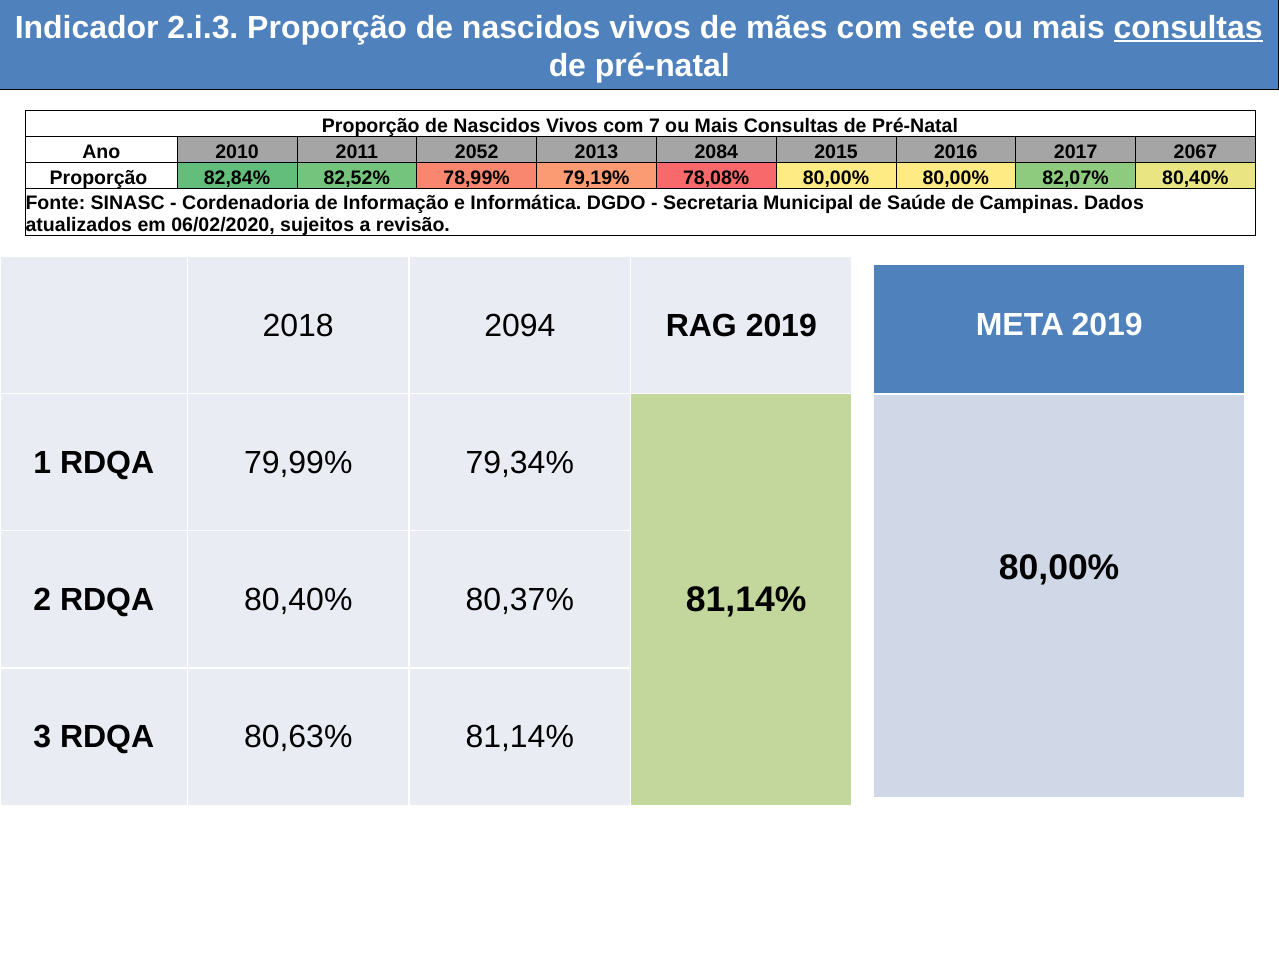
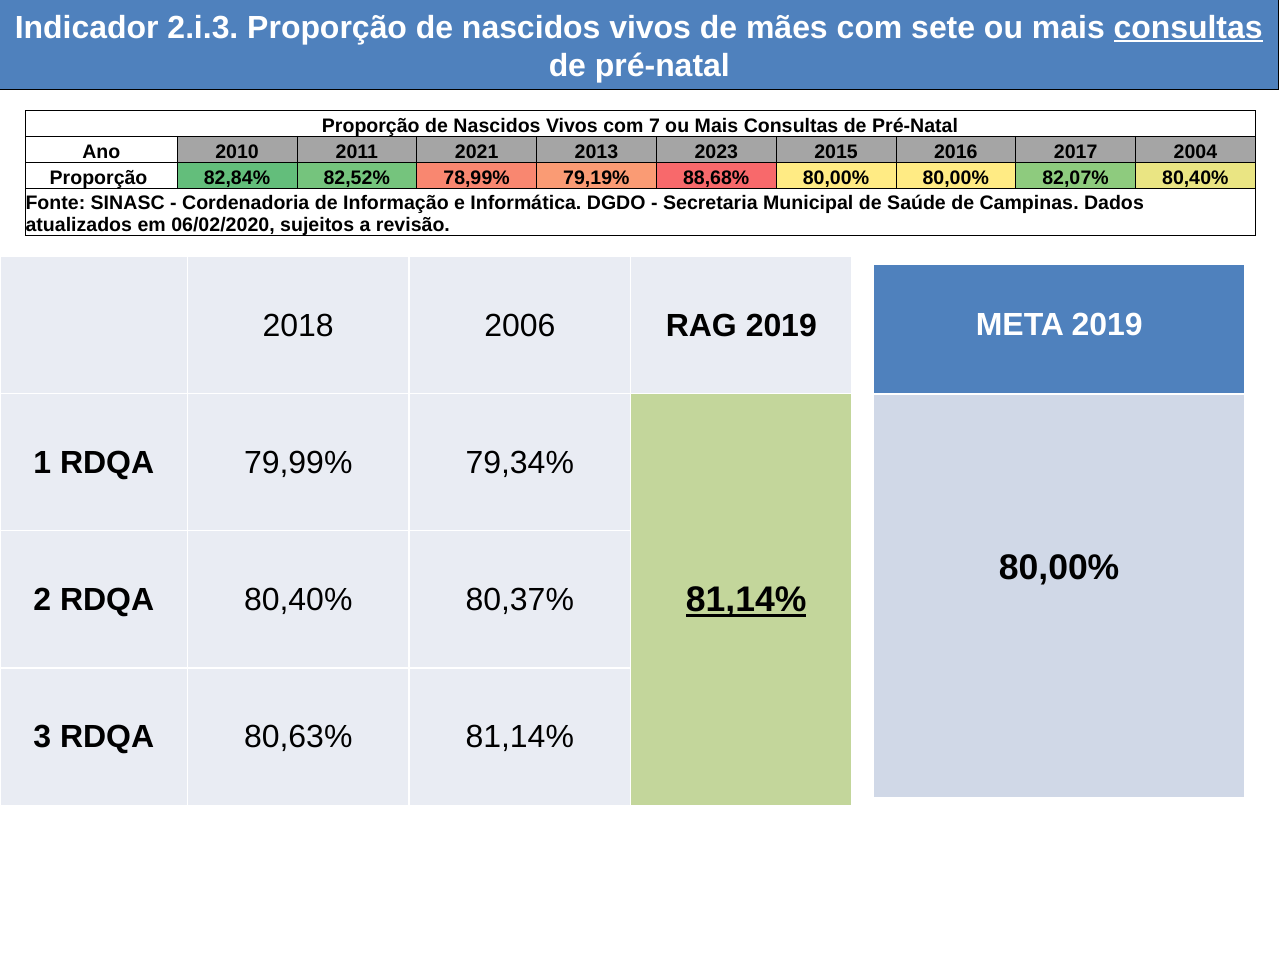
2052: 2052 -> 2021
2084: 2084 -> 2023
2067: 2067 -> 2004
78,08%: 78,08% -> 88,68%
2094: 2094 -> 2006
81,14% at (746, 600) underline: none -> present
